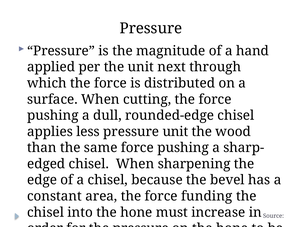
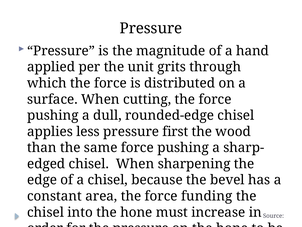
next: next -> grits
pressure unit: unit -> first
